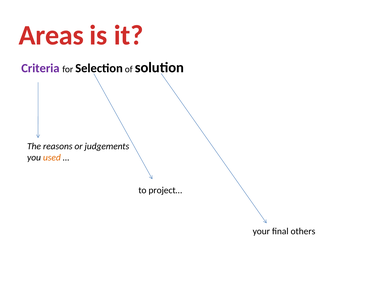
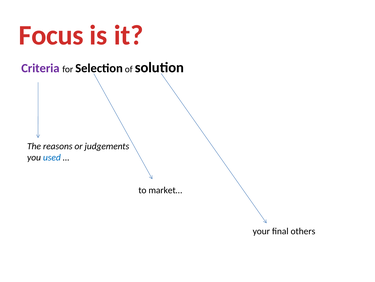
Areas: Areas -> Focus
used colour: orange -> blue
project…: project… -> market…
